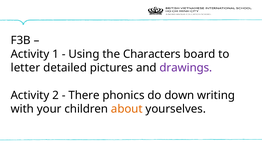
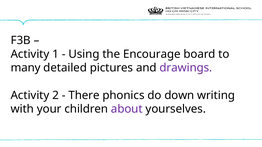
Characters: Characters -> Encourage
letter: letter -> many
about colour: orange -> purple
